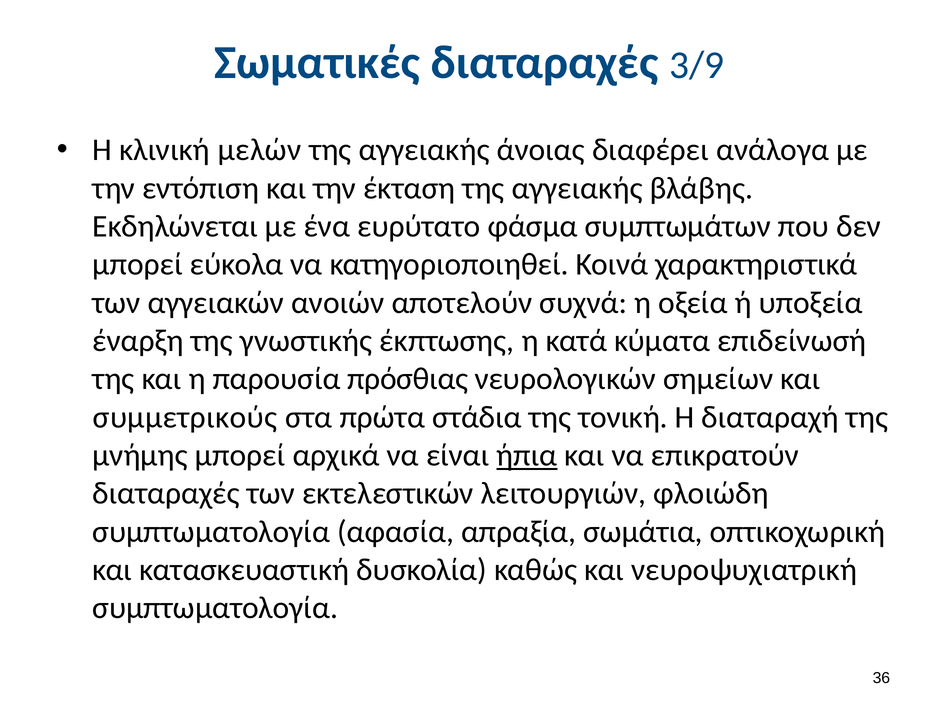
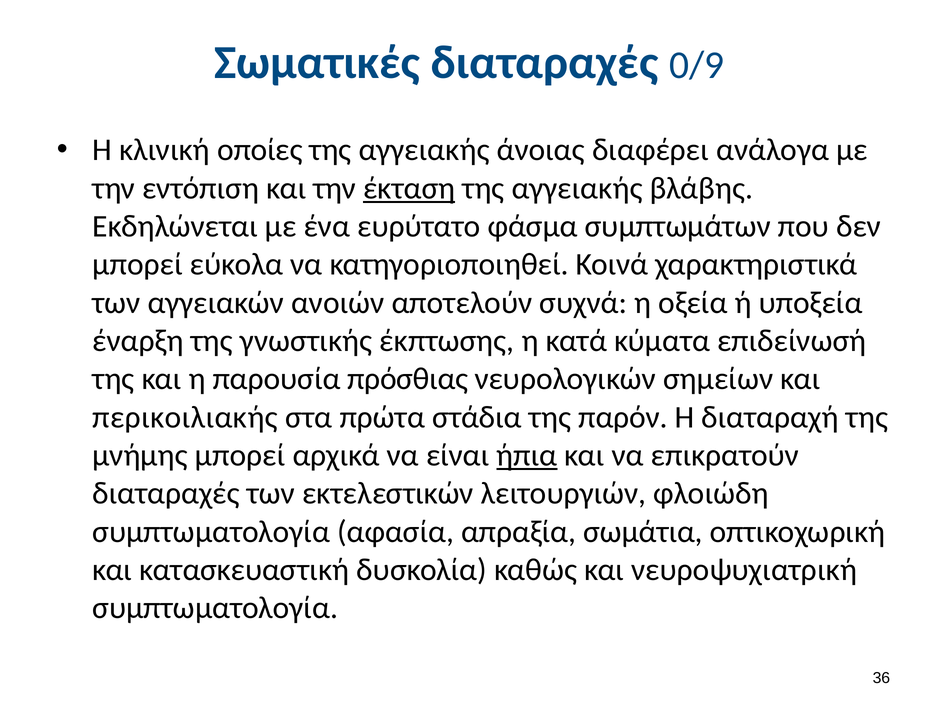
3/9: 3/9 -> 0/9
μελών: μελών -> οποίες
έκταση underline: none -> present
συμμετρικούς: συμμετρικούς -> περικοιλιακής
τονική: τονική -> παρόν
